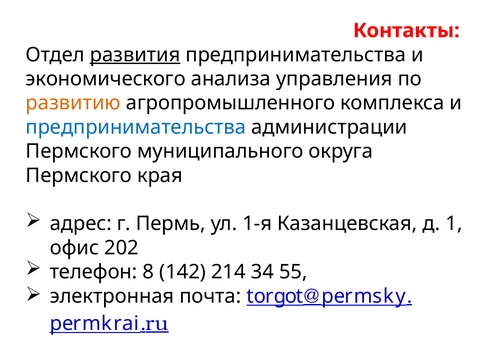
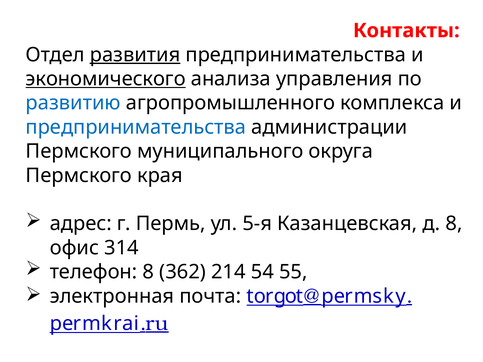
экономического underline: none -> present
развитию colour: orange -> blue
1-я: 1-я -> 5-я
д 1: 1 -> 8
202: 202 -> 314
142: 142 -> 362
34: 34 -> 54
